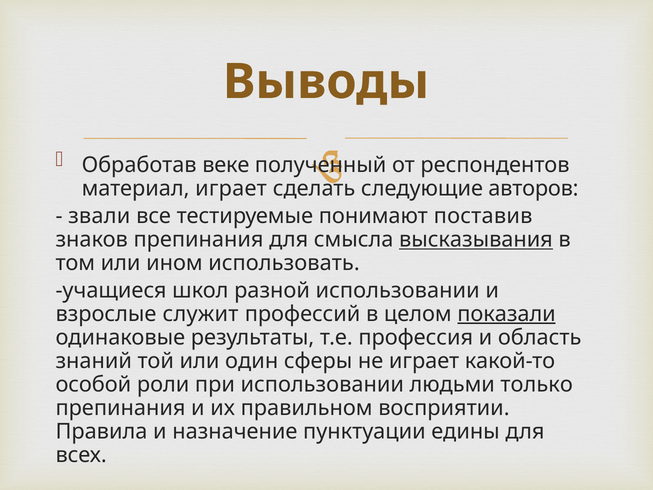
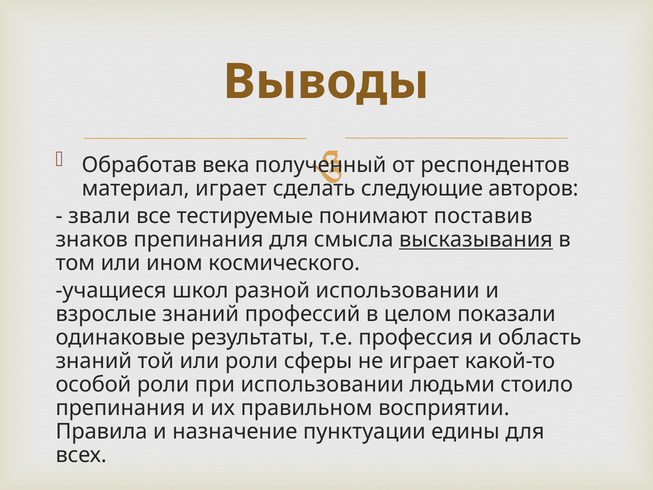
веке: веке -> века
использовать: использовать -> космического
взрослые служит: служит -> знаний
показали underline: present -> none
или один: один -> роли
только: только -> стоило
